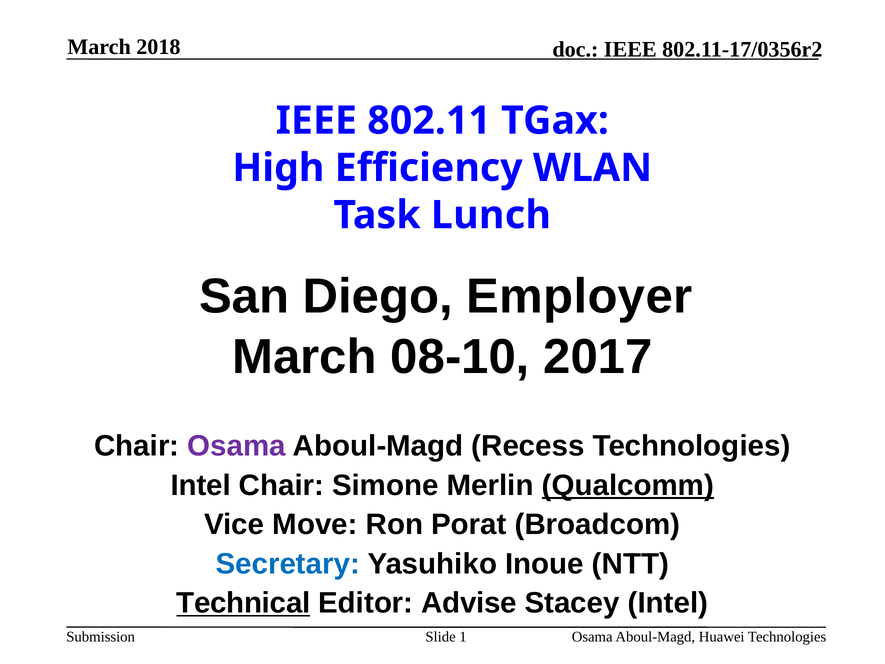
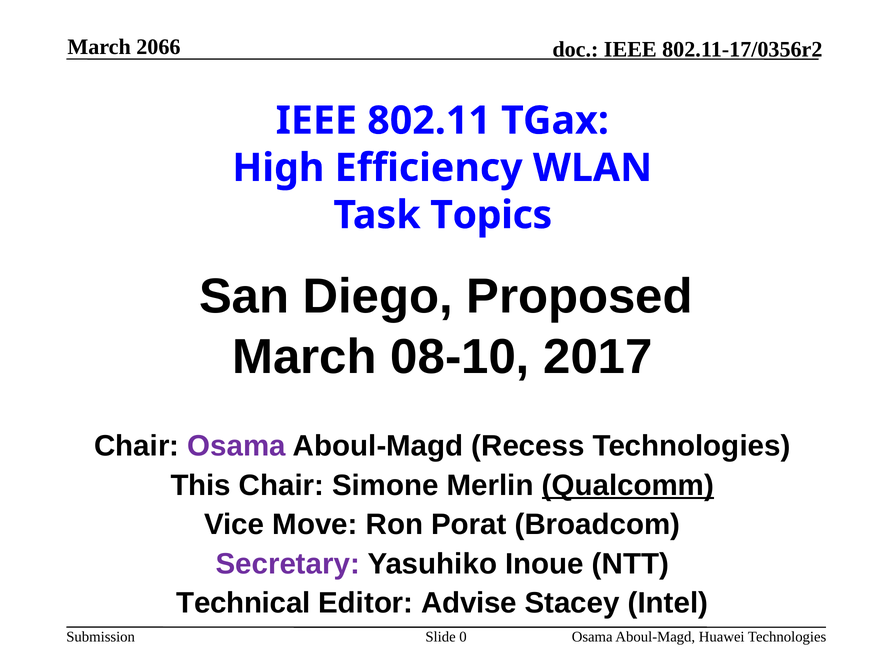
2018: 2018 -> 2066
Lunch: Lunch -> Topics
Employer: Employer -> Proposed
Intel at (201, 485): Intel -> This
Secretary colour: blue -> purple
Technical underline: present -> none
1: 1 -> 0
